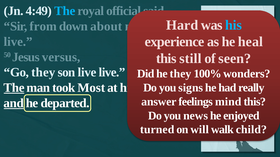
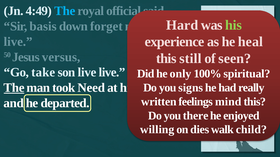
his at (233, 25) colour: light blue -> light green
from: from -> basis
about: about -> forget
Go they: they -> take
he they: they -> only
wonders: wonders -> spiritual
Most: Most -> Need
answer: answer -> written
and underline: present -> none
news: news -> there
turned: turned -> willing
will: will -> dies
